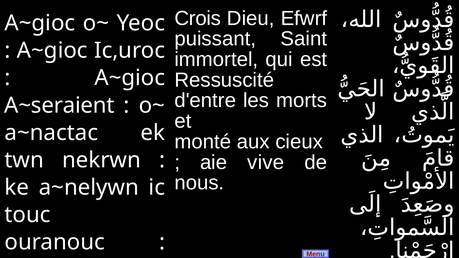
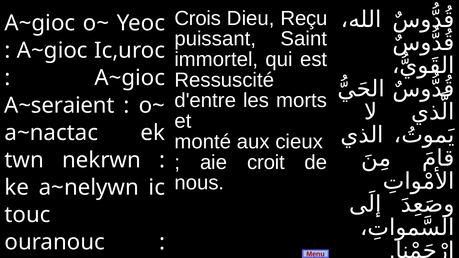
Efwrf: Efwrf -> Reçu
vive: vive -> croit
